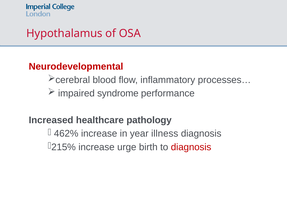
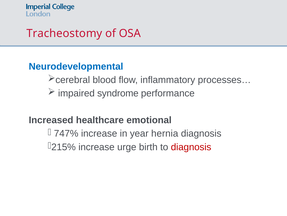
Hypothalamus: Hypothalamus -> Tracheostomy
Neurodevelopmental colour: red -> blue
pathology: pathology -> emotional
462%: 462% -> 747%
illness: illness -> hernia
